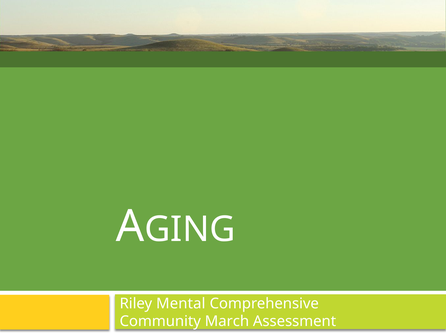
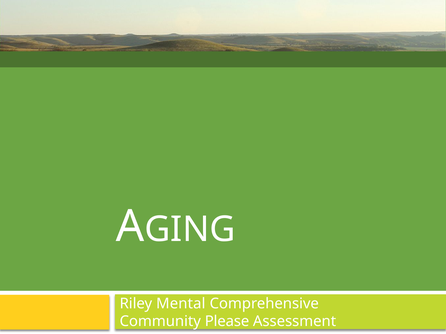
March: March -> Please
